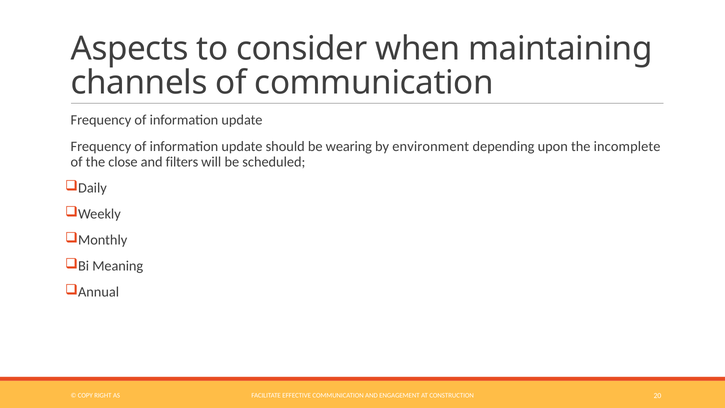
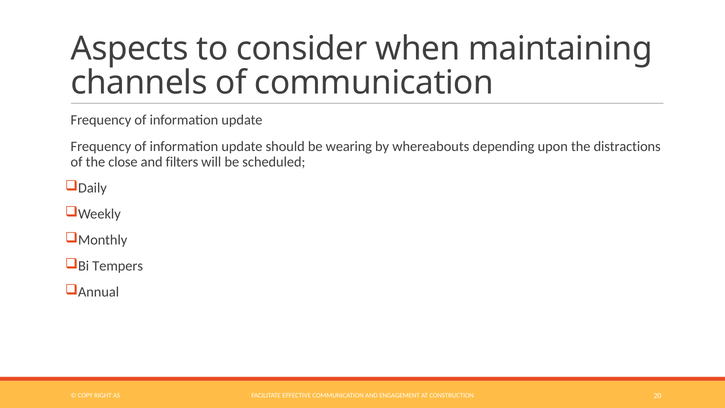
environment: environment -> whereabouts
incomplete: incomplete -> distractions
Meaning: Meaning -> Tempers
